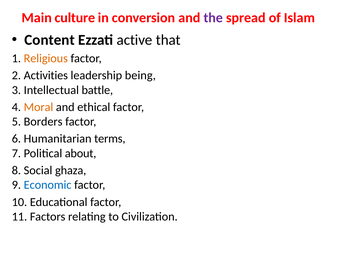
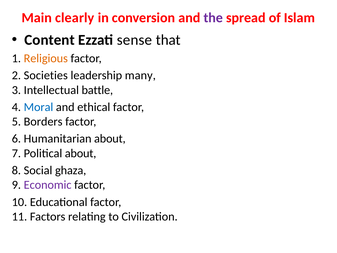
culture: culture -> clearly
active: active -> sense
Activities: Activities -> Societies
being: being -> many
Moral colour: orange -> blue
Humanitarian terms: terms -> about
Economic colour: blue -> purple
